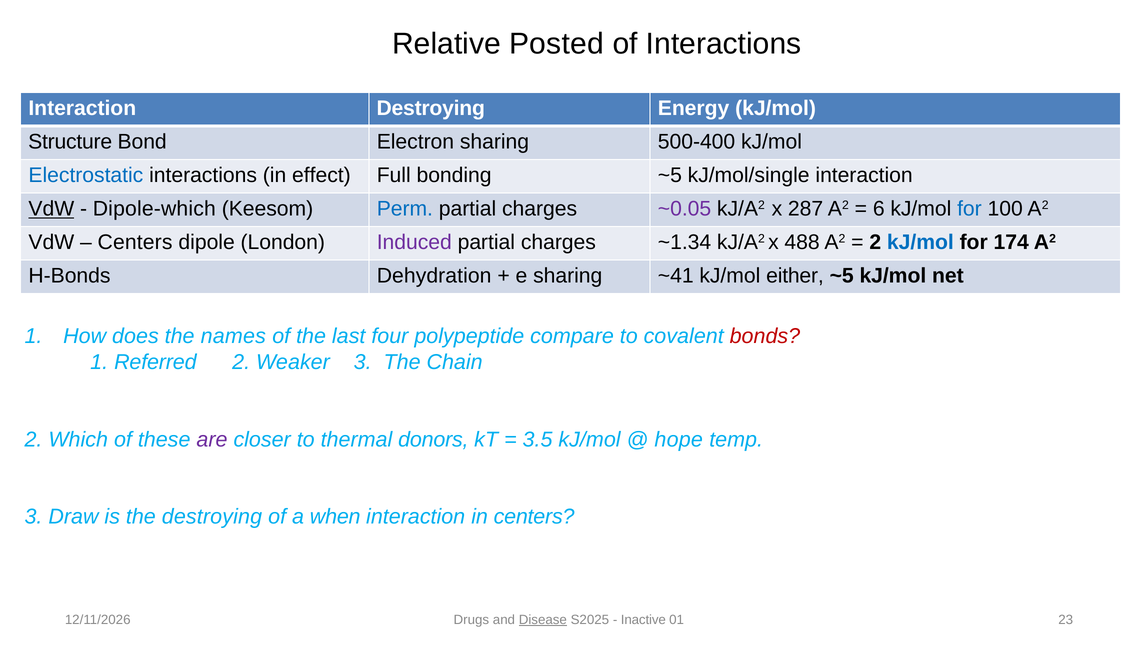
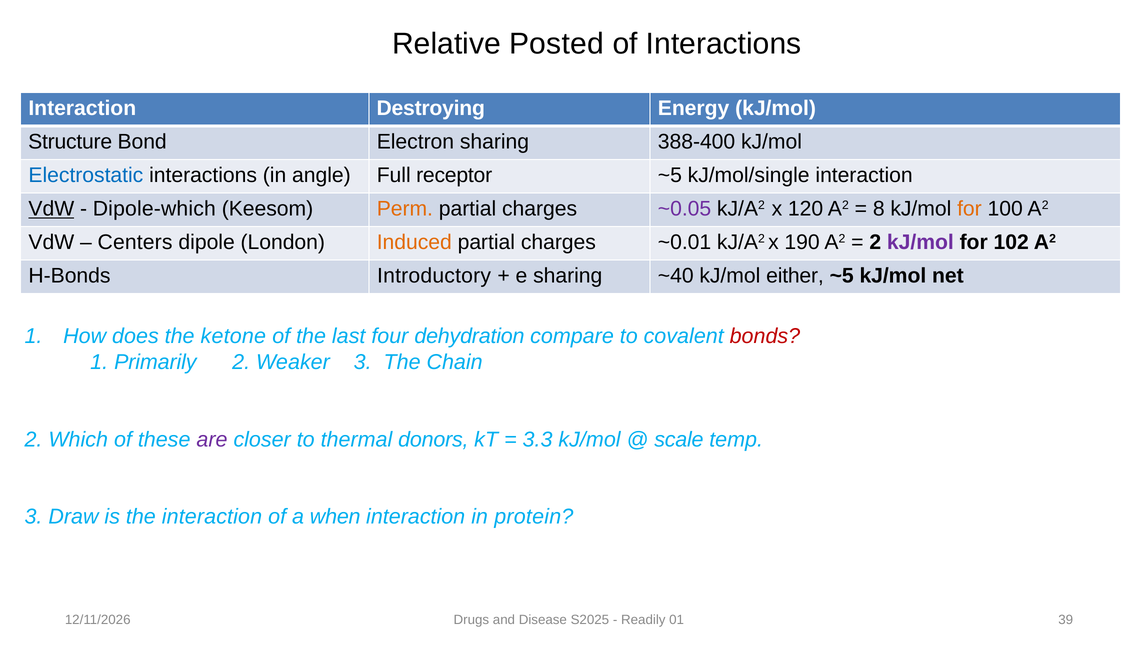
500-400: 500-400 -> 388-400
effect: effect -> angle
bonding: bonding -> receptor
Perm colour: blue -> orange
287: 287 -> 120
6: 6 -> 8
for at (969, 209) colour: blue -> orange
Induced colour: purple -> orange
~1.34: ~1.34 -> ~0.01
488: 488 -> 190
kJ/mol at (920, 242) colour: blue -> purple
174: 174 -> 102
Dehydration: Dehydration -> Introductory
~41: ~41 -> ~40
names: names -> ketone
polypeptide: polypeptide -> dehydration
Referred: Referred -> Primarily
3.5: 3.5 -> 3.3
hope: hope -> scale
the destroying: destroying -> interaction
in centers: centers -> protein
Disease underline: present -> none
Inactive: Inactive -> Readily
23: 23 -> 39
